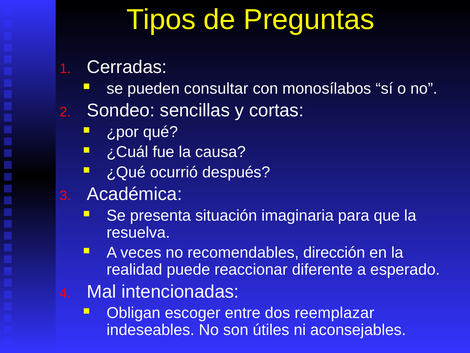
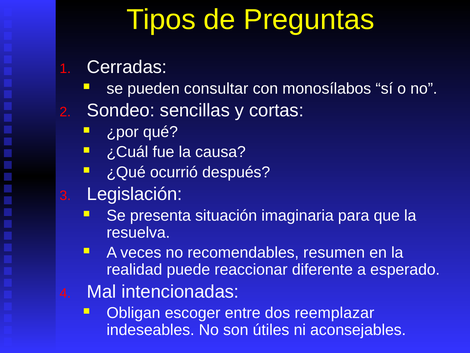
Académica: Académica -> Legislación
dirección: dirección -> resumen
